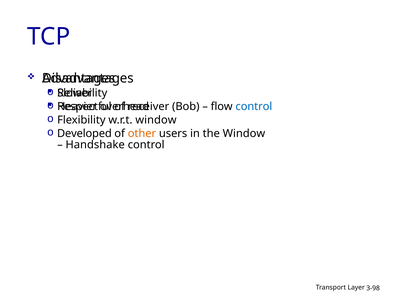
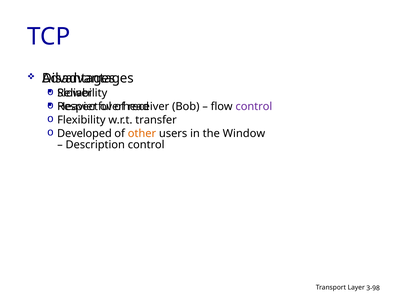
control at (254, 106) colour: blue -> purple
w.r.t window: window -> transfer
Handshake: Handshake -> Description
